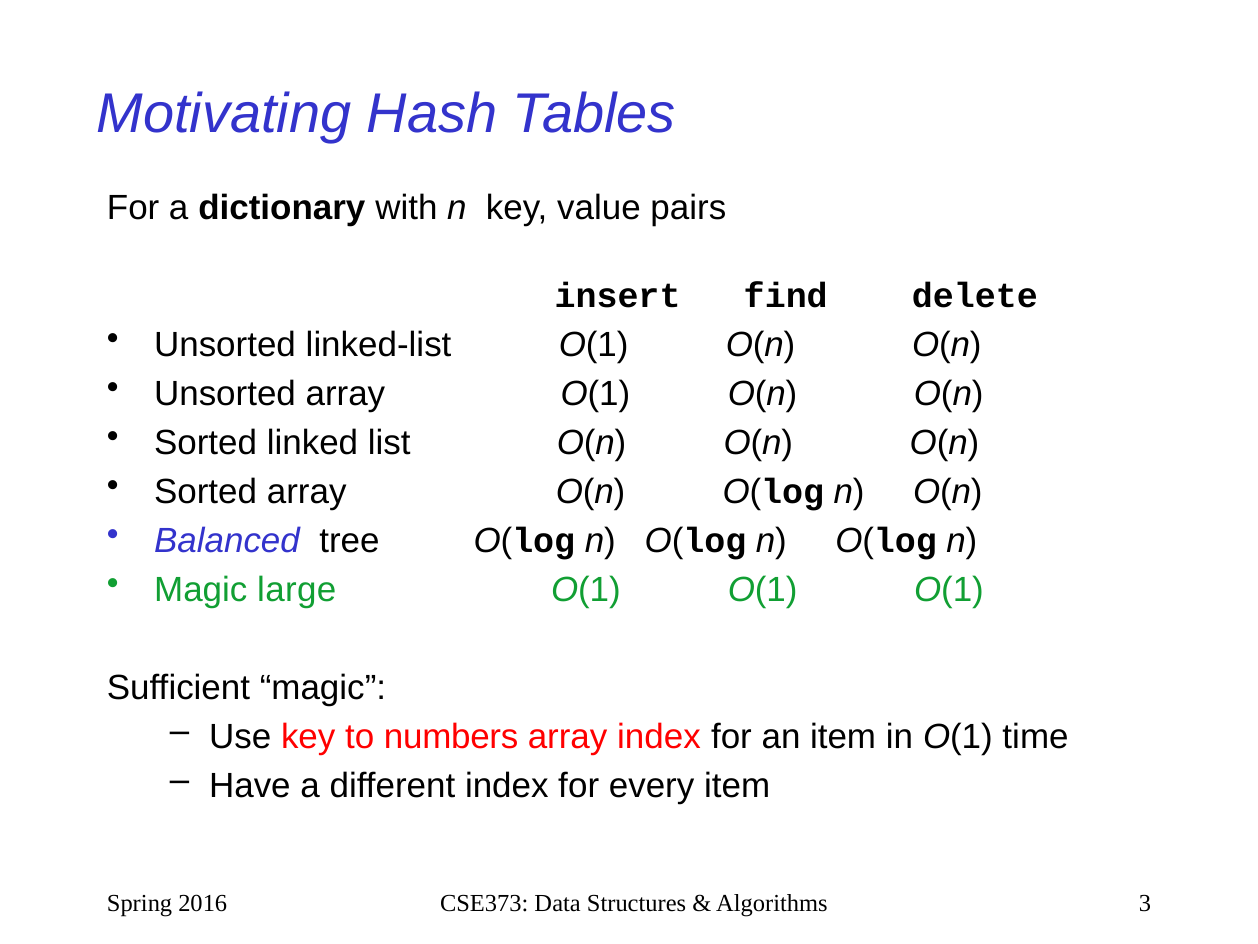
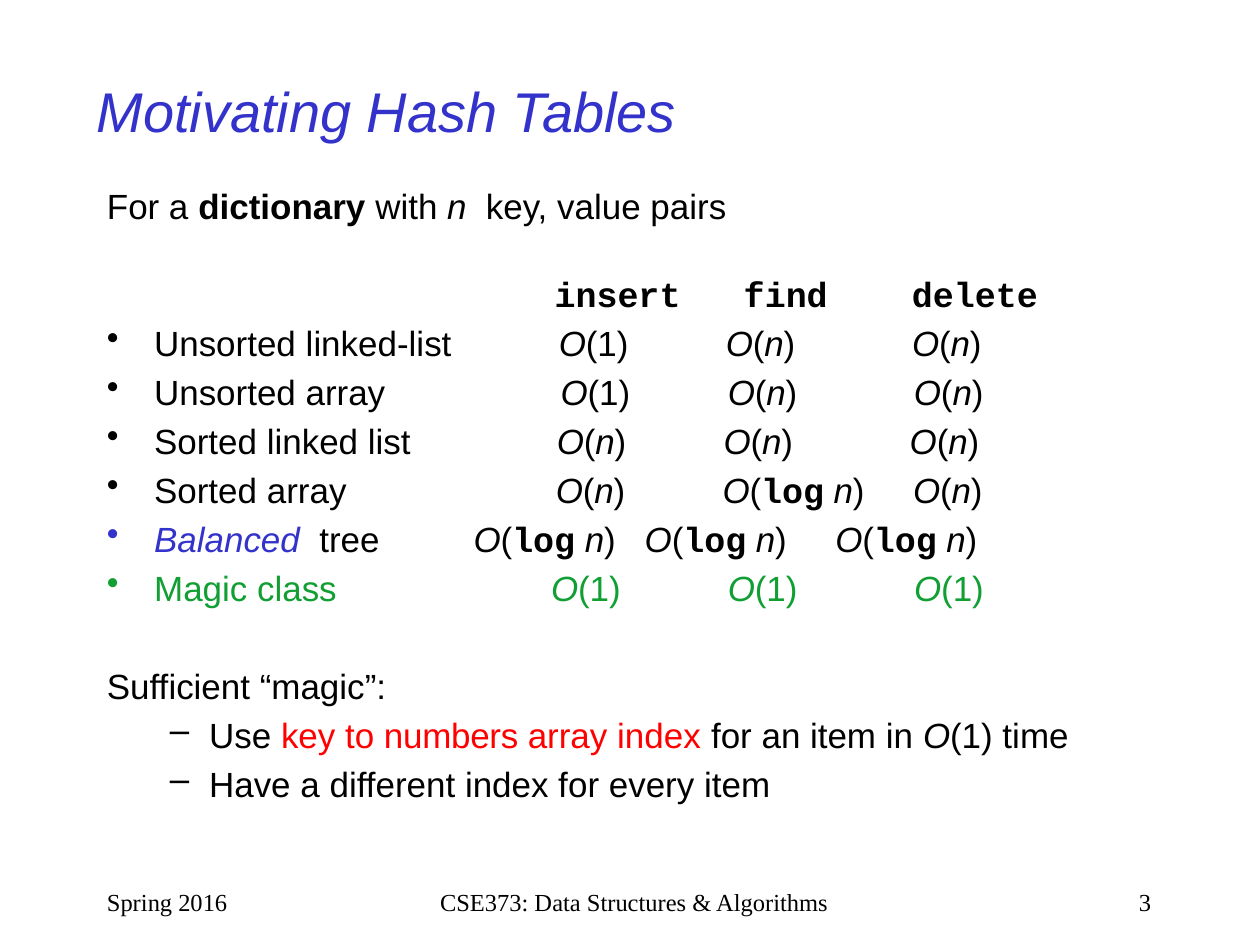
large: large -> class
